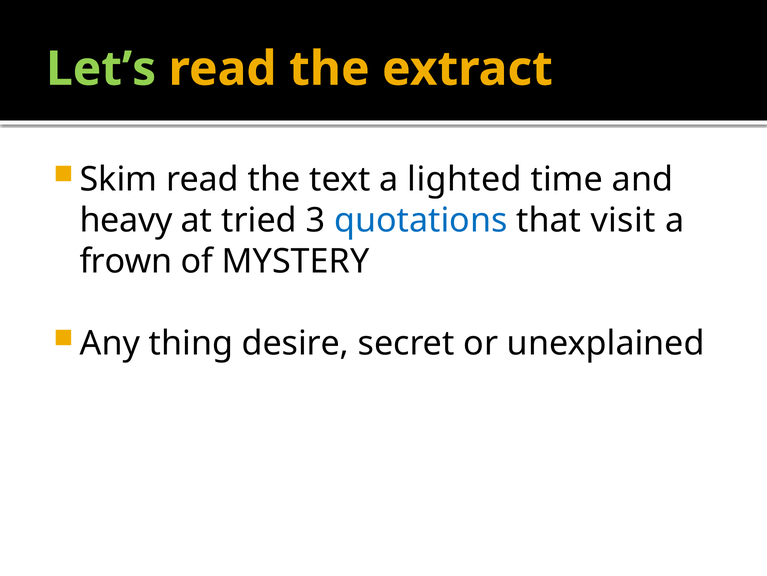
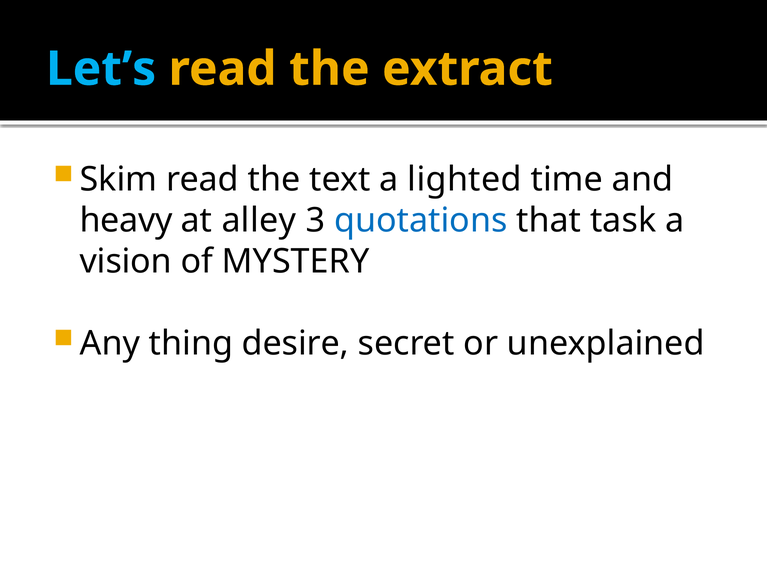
Let’s colour: light green -> light blue
tried: tried -> alley
visit: visit -> task
frown: frown -> vision
